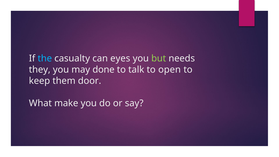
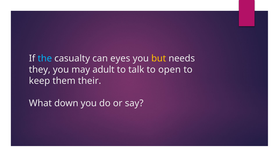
but colour: light green -> yellow
done: done -> adult
door: door -> their
make: make -> down
